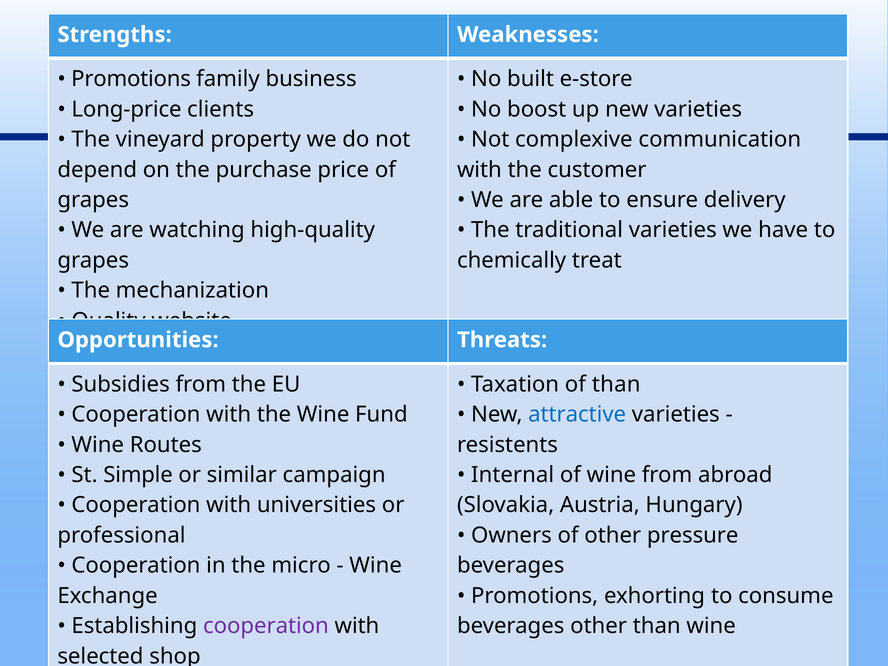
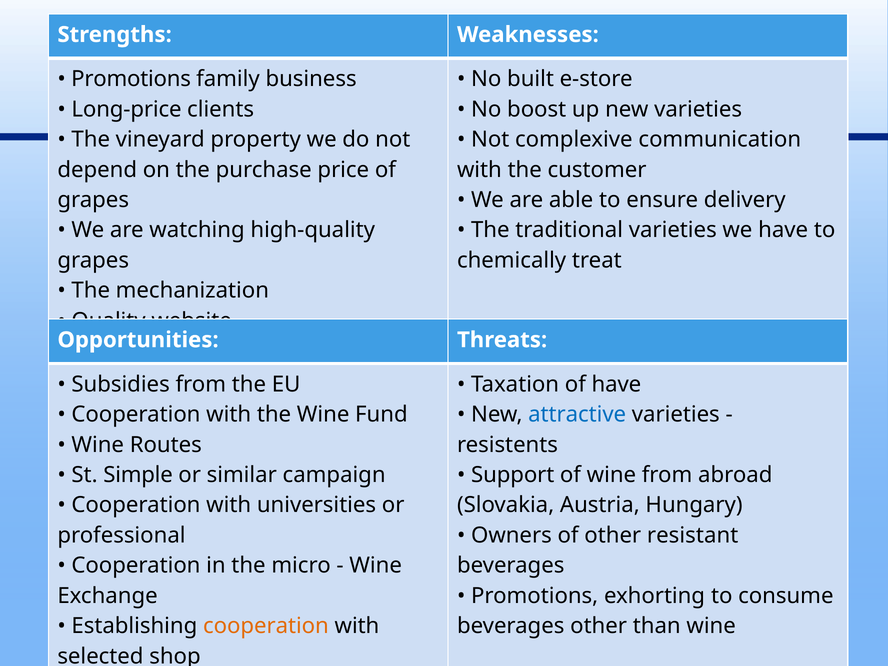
of than: than -> have
Internal: Internal -> Support
pressure: pressure -> resistant
cooperation at (266, 626) colour: purple -> orange
